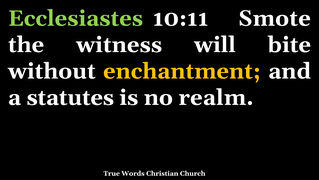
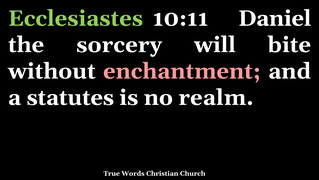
Smote: Smote -> Daniel
witness: witness -> sorcery
enchantment colour: yellow -> pink
